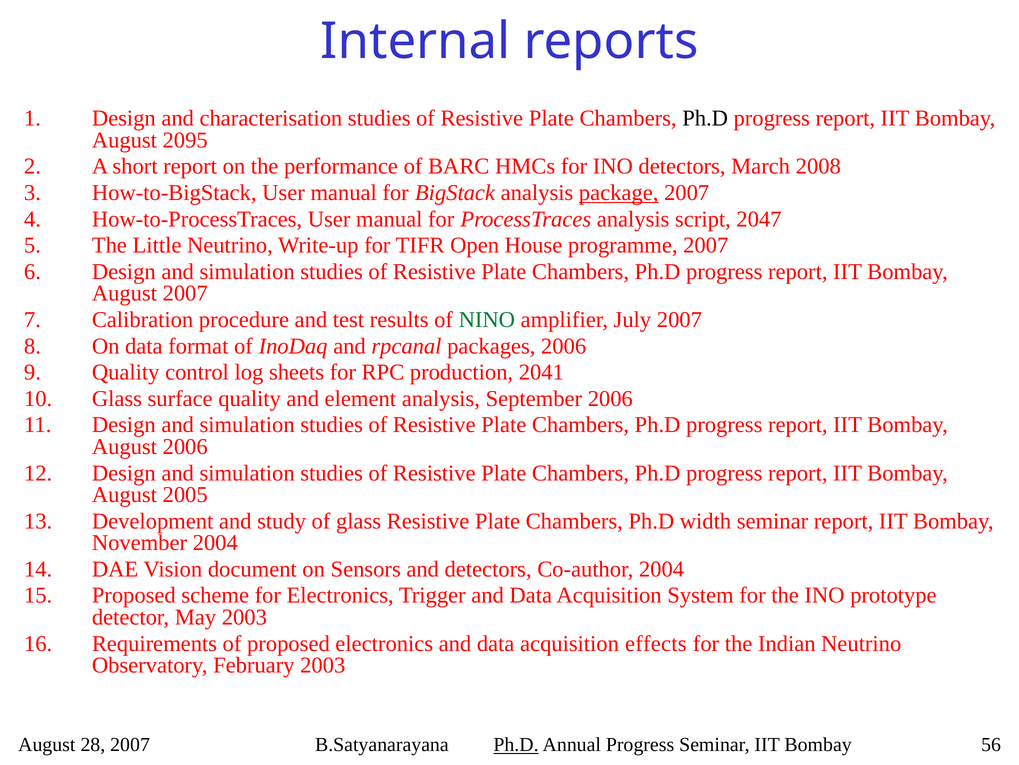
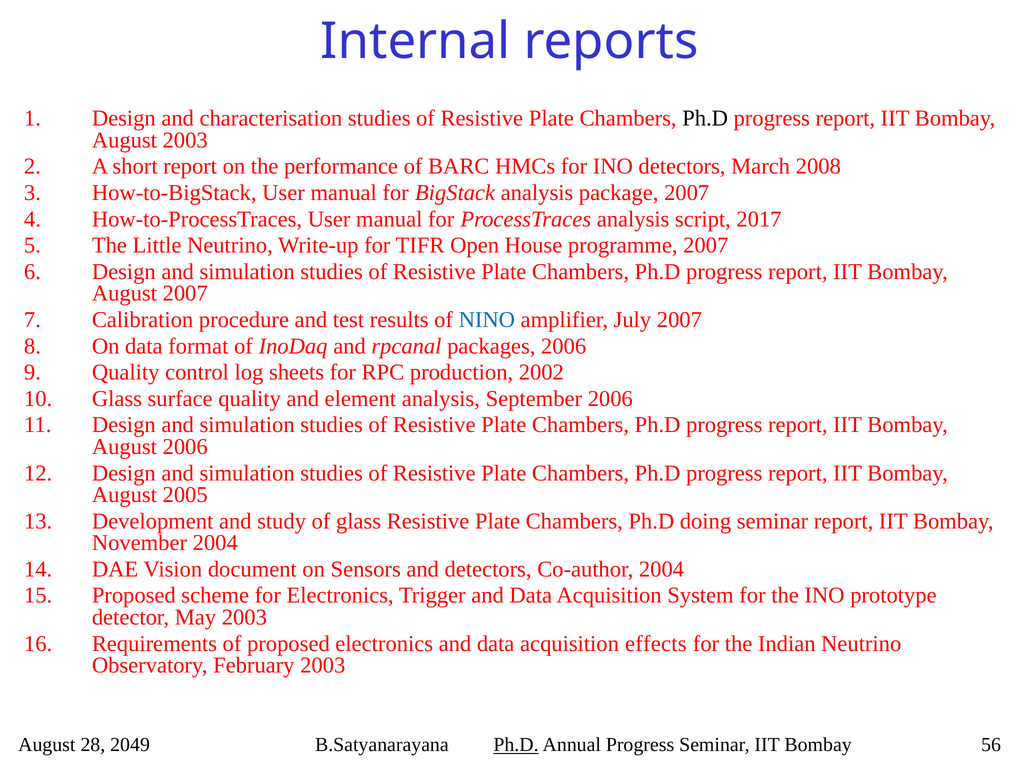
August 2095: 2095 -> 2003
package underline: present -> none
2047: 2047 -> 2017
NINO colour: green -> blue
2041: 2041 -> 2002
width: width -> doing
28 2007: 2007 -> 2049
